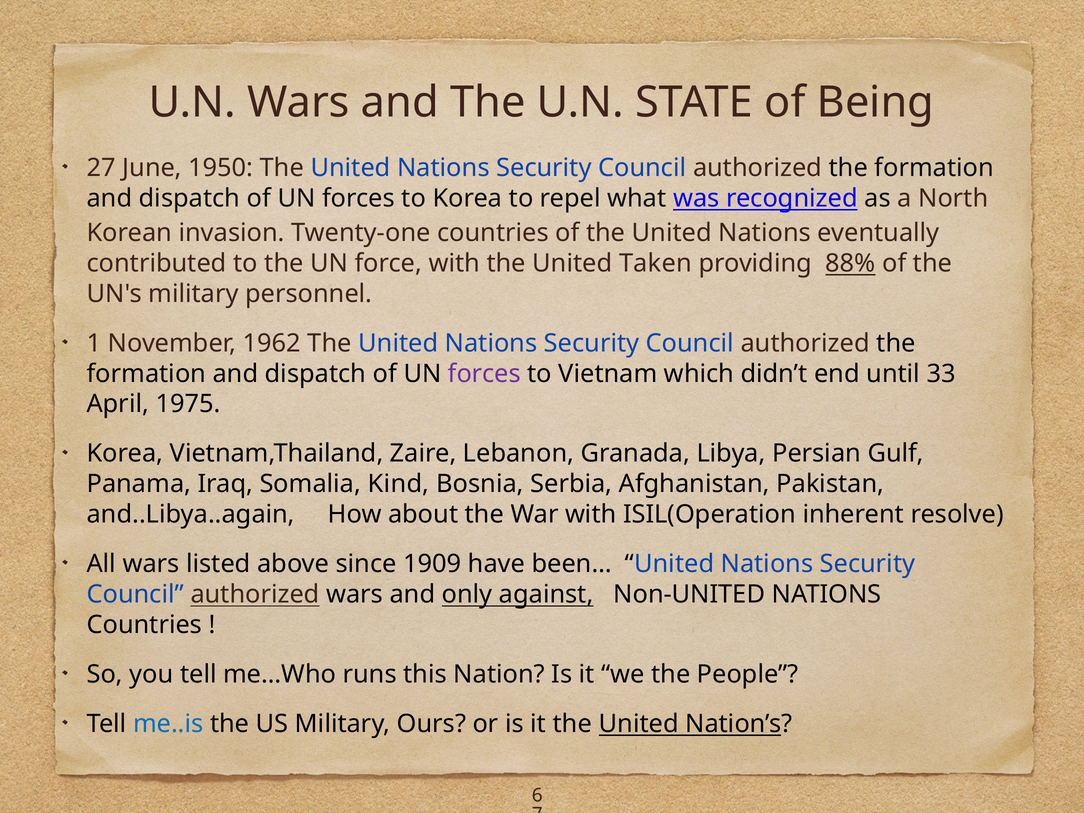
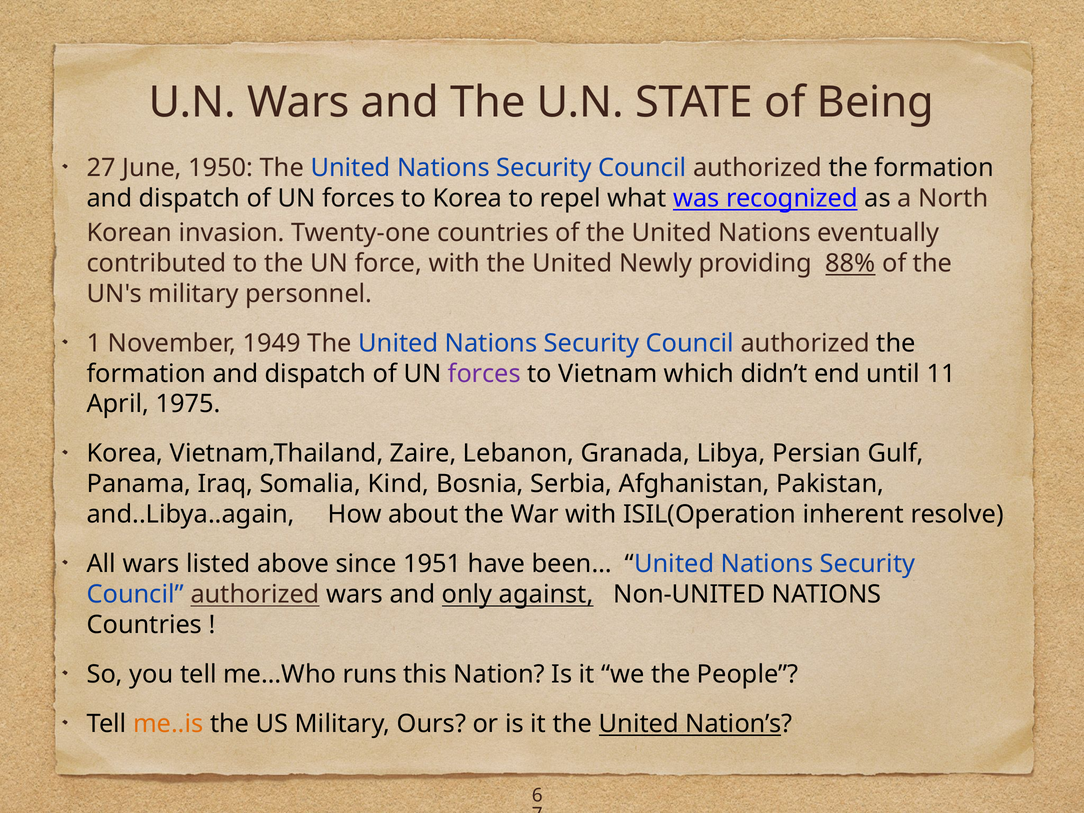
Taken: Taken -> Newly
1962: 1962 -> 1949
33: 33 -> 11
1909: 1909 -> 1951
me..is colour: blue -> orange
